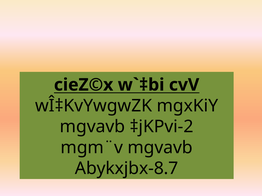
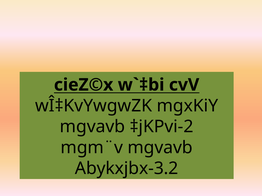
Abykxjbx-8.7: Abykxjbx-8.7 -> Abykxjbx-3.2
